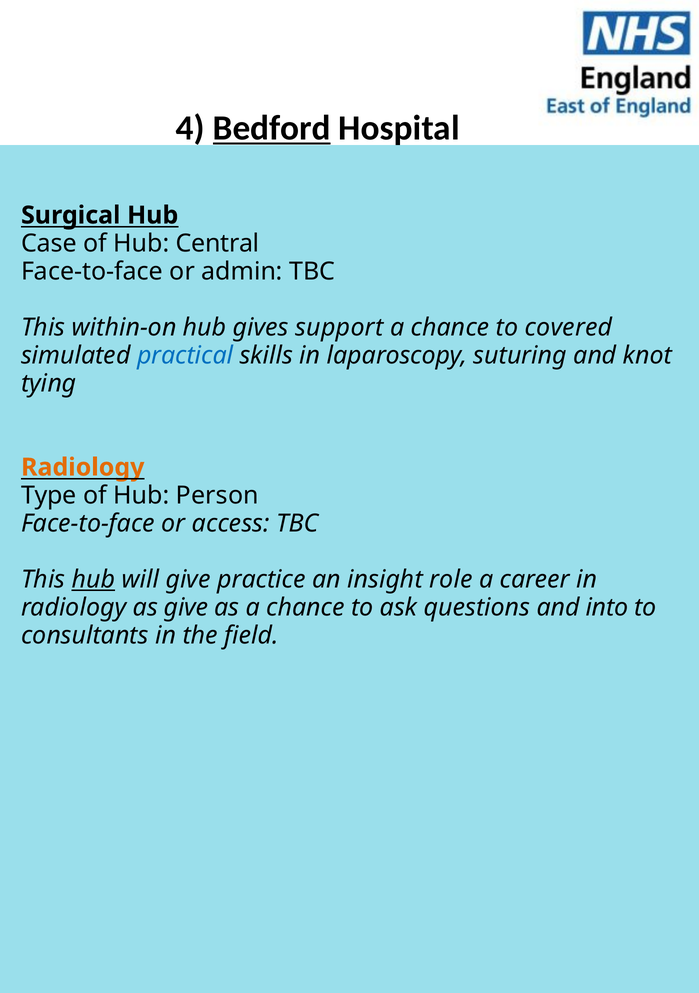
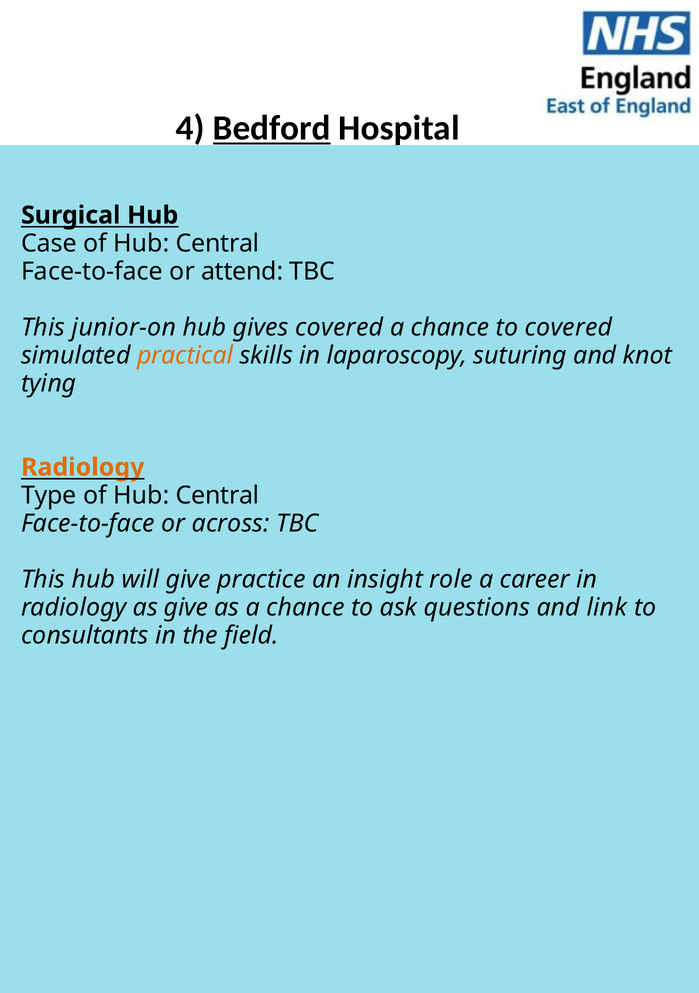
admin: admin -> attend
within-on: within-on -> junior-on
gives support: support -> covered
practical colour: blue -> orange
Type of Hub Person: Person -> Central
access: access -> across
hub at (93, 579) underline: present -> none
into: into -> link
